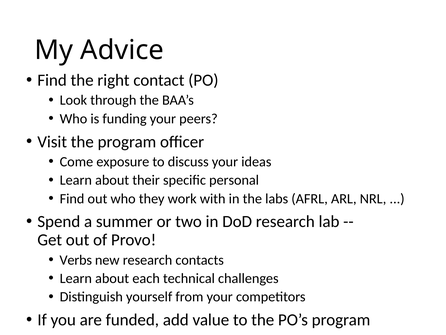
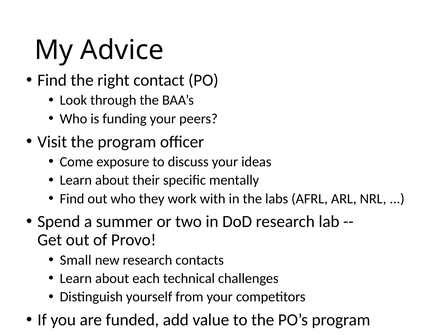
personal: personal -> mentally
Verbs: Verbs -> Small
